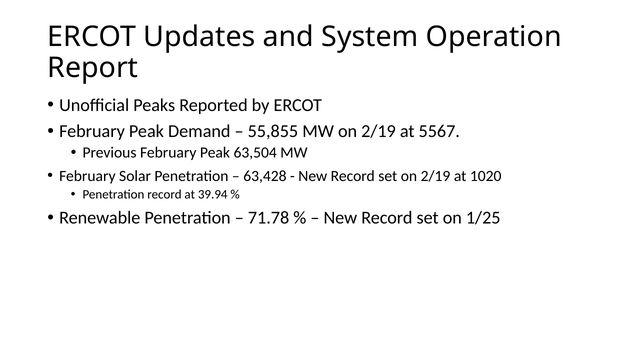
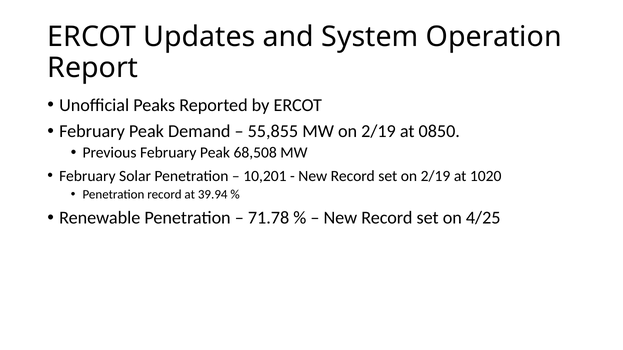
5567: 5567 -> 0850
63,504: 63,504 -> 68,508
63,428: 63,428 -> 10,201
1/25: 1/25 -> 4/25
